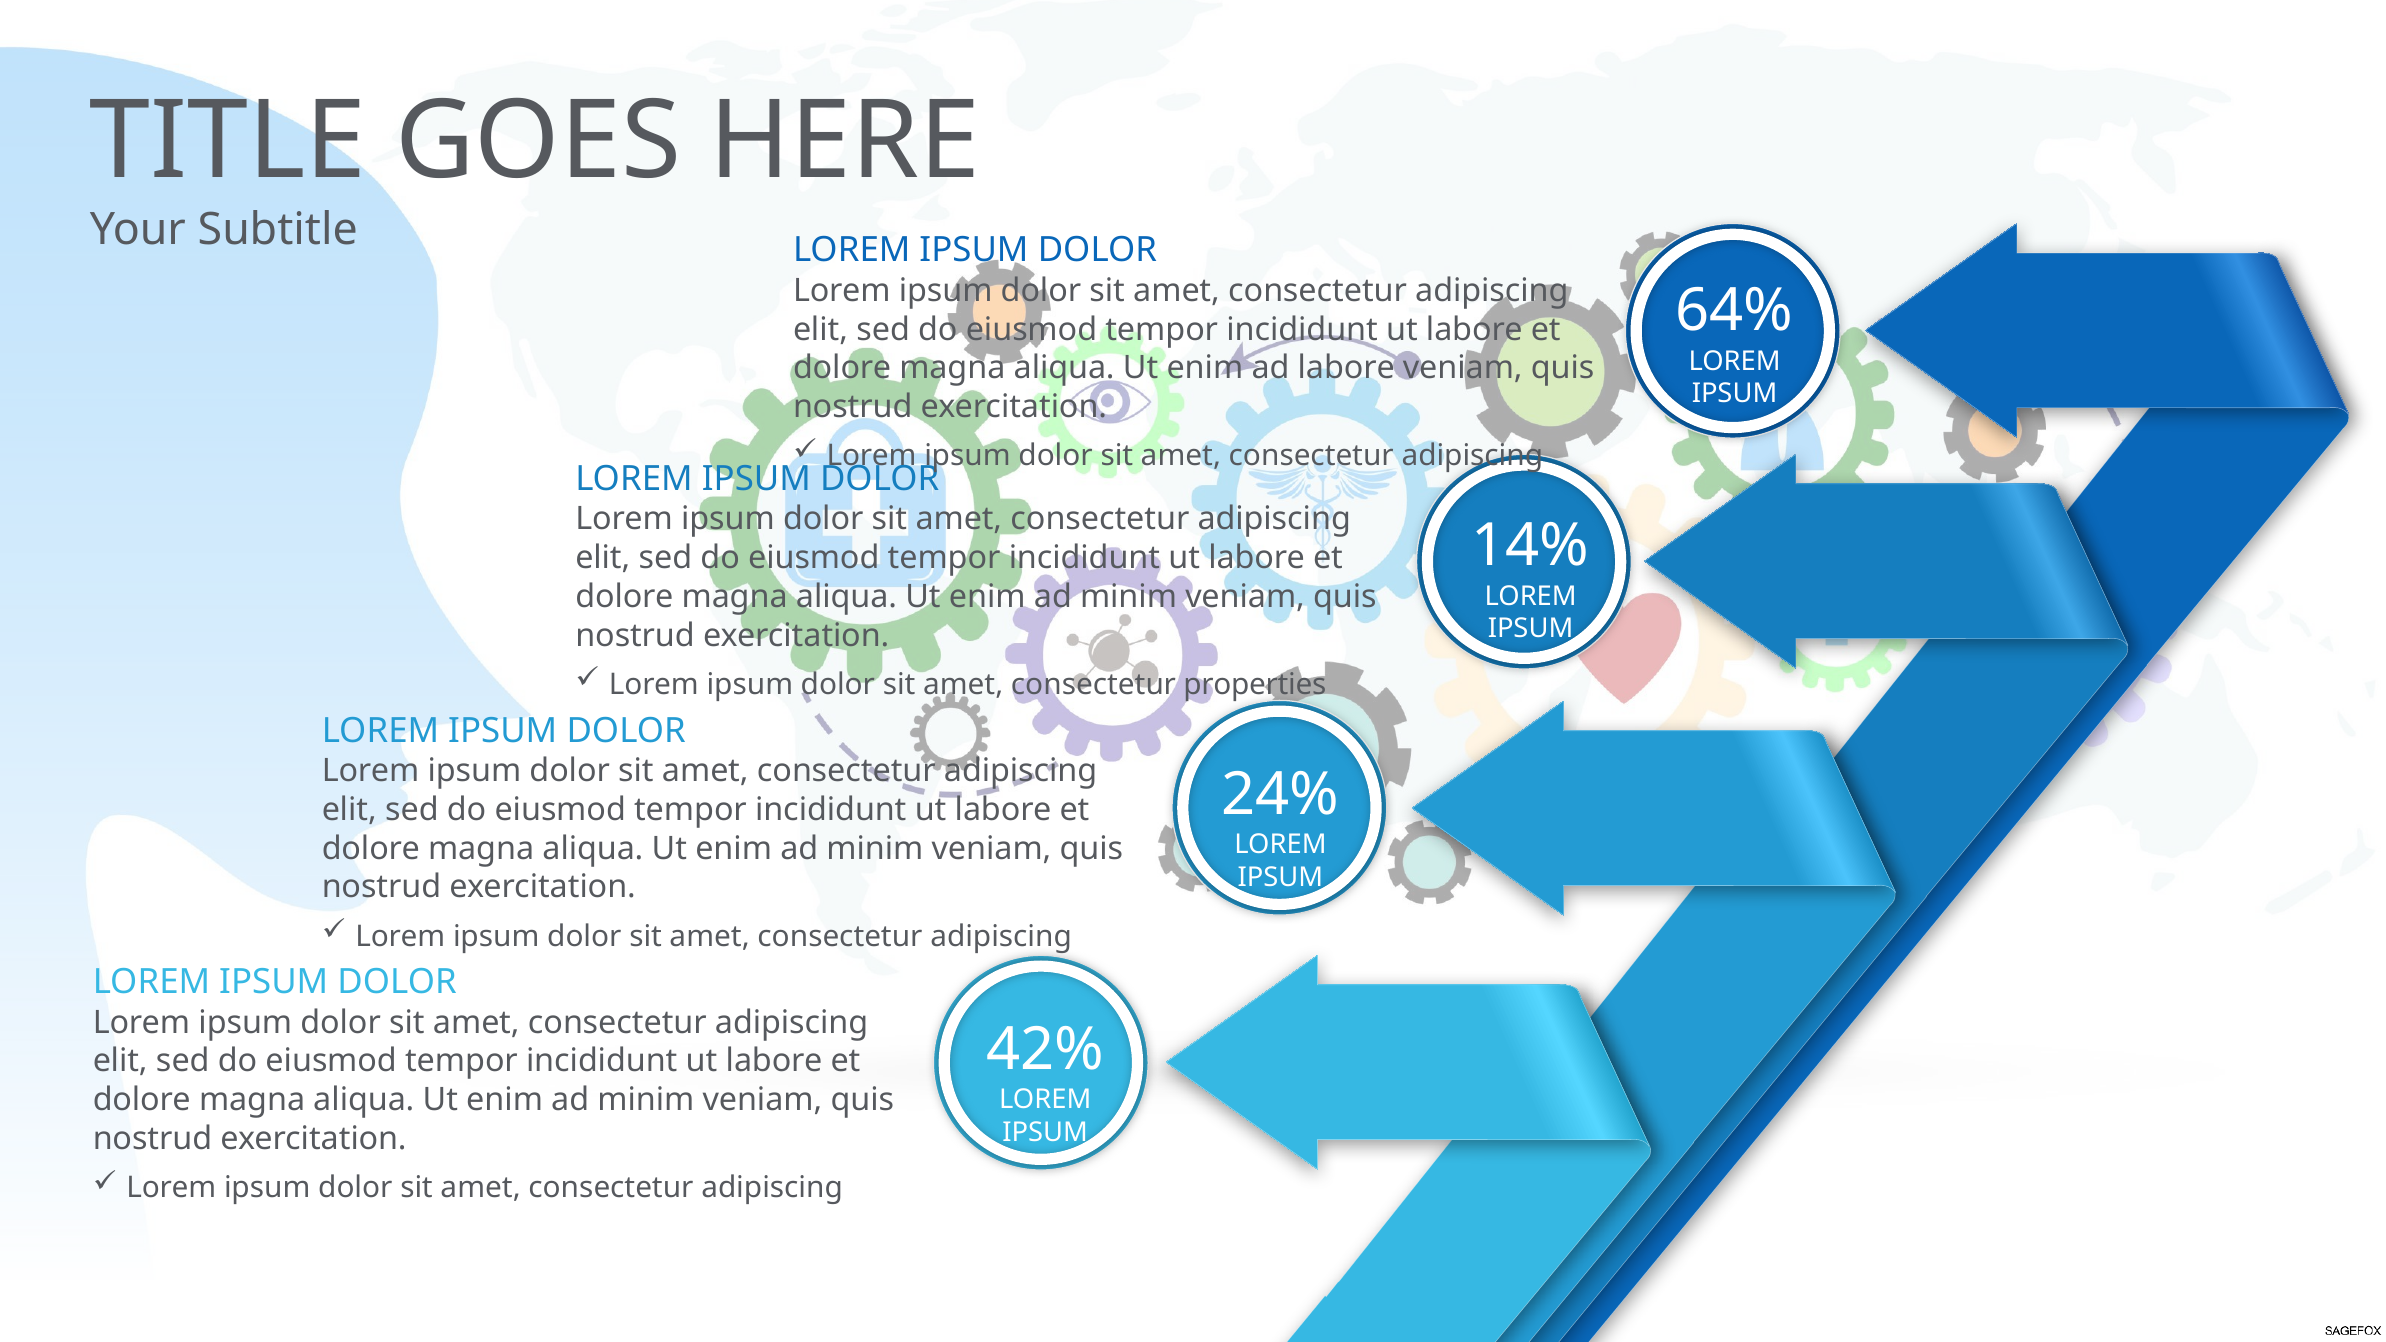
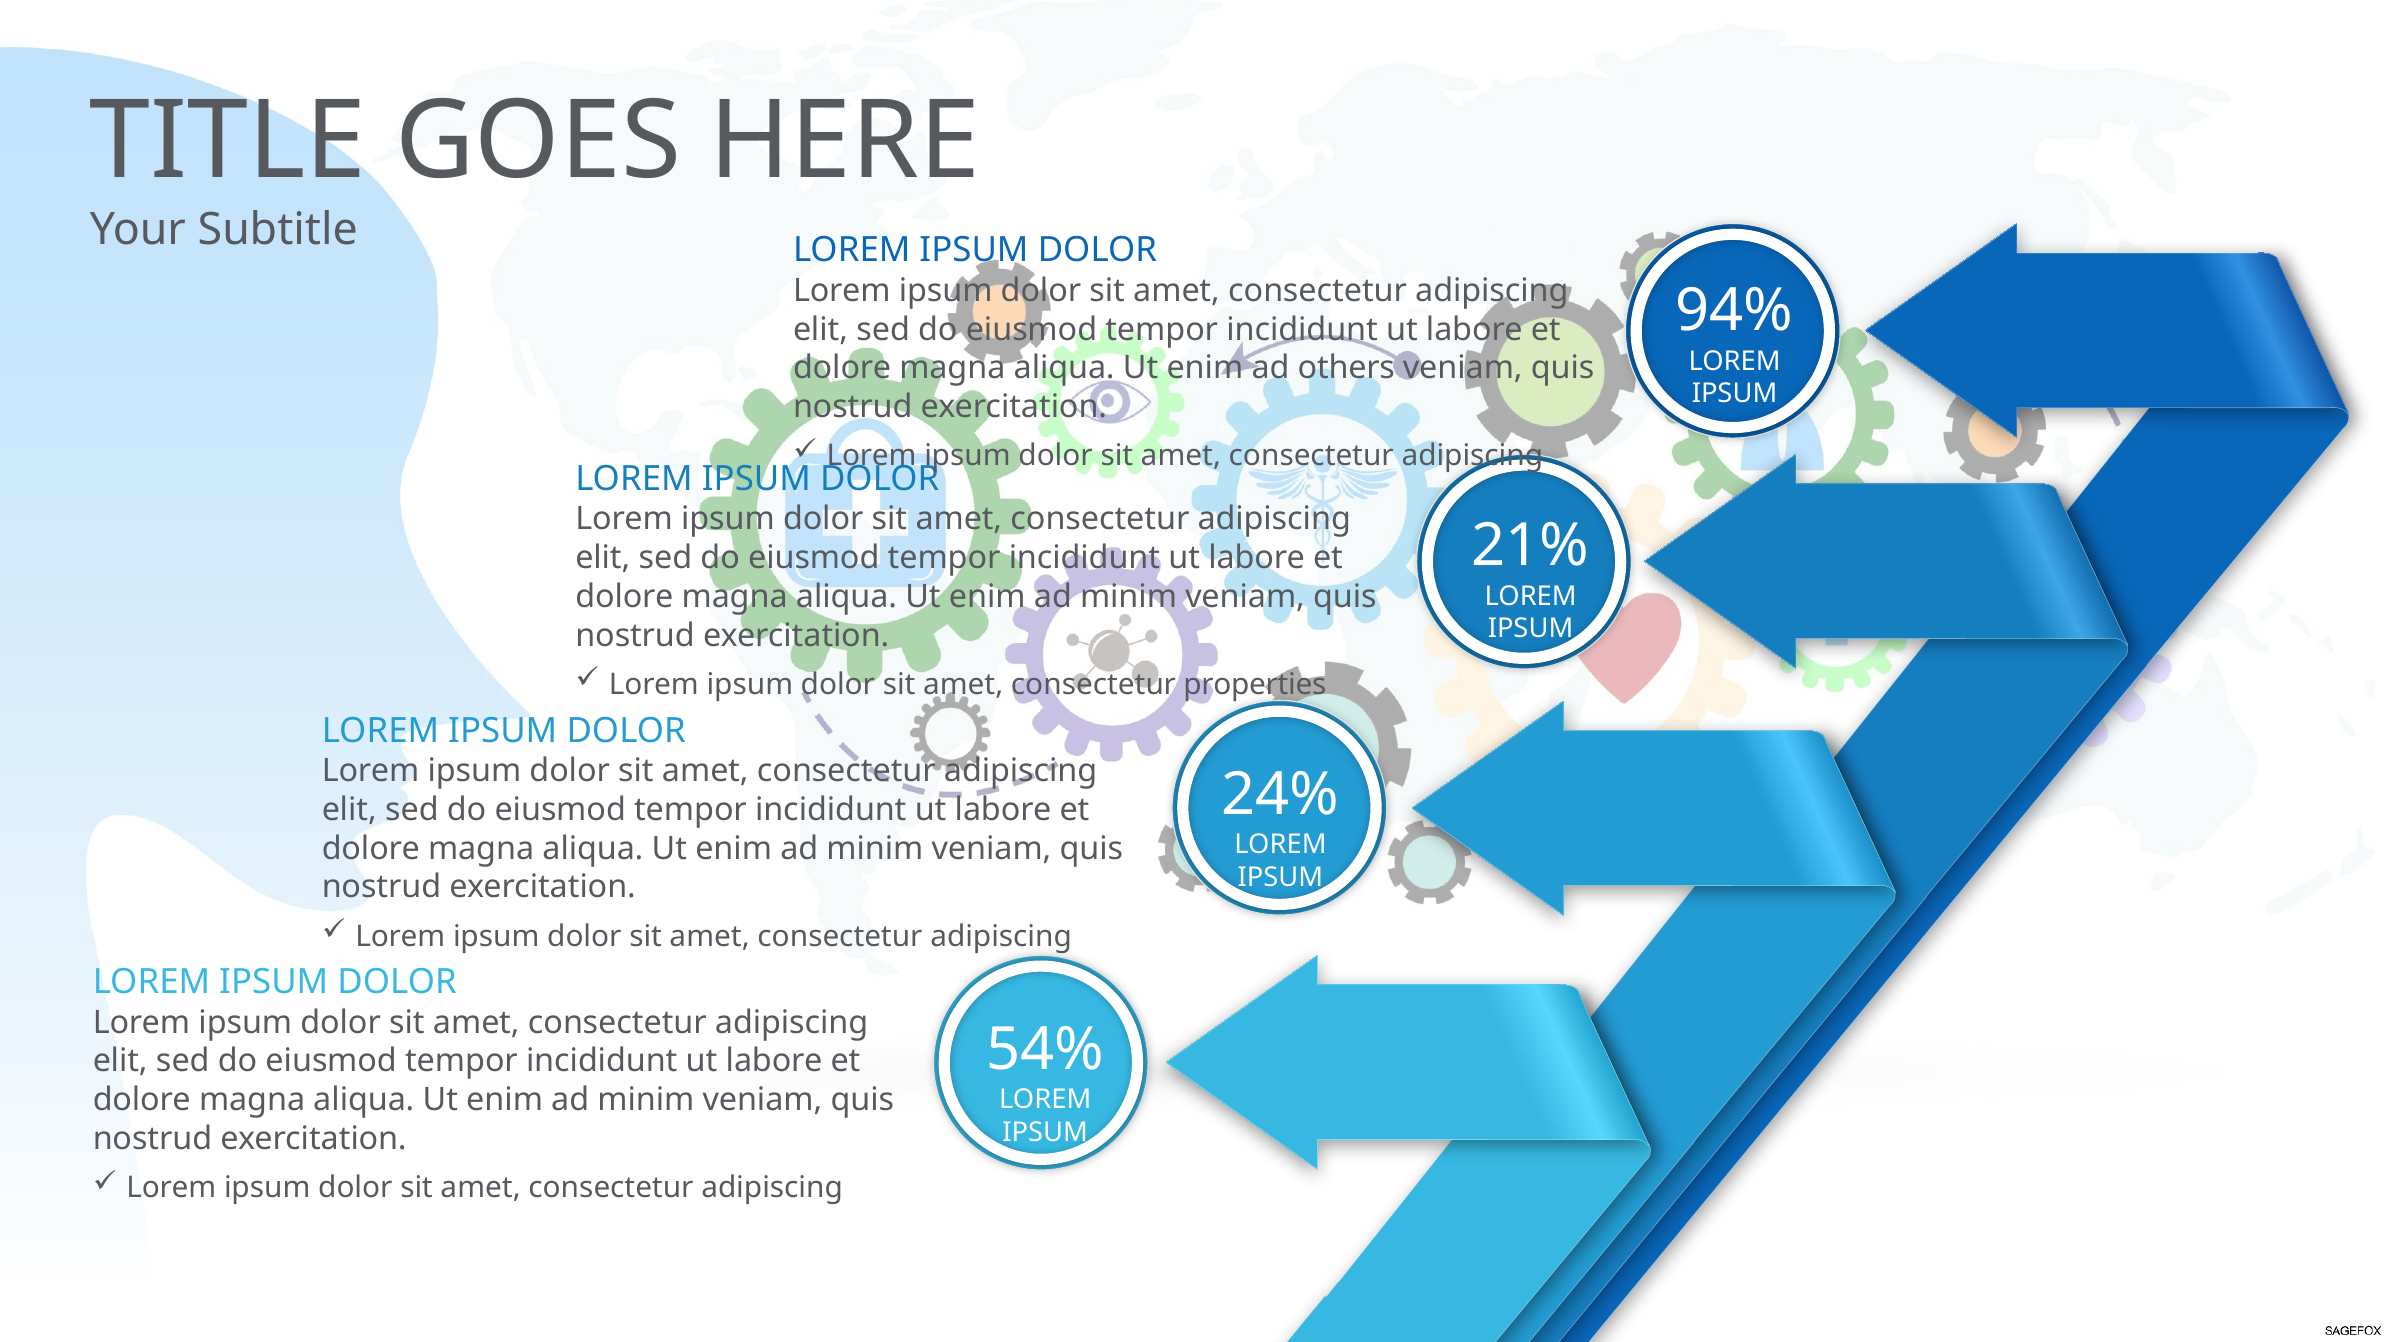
64%: 64% -> 94%
ad labore: labore -> others
14%: 14% -> 21%
42%: 42% -> 54%
